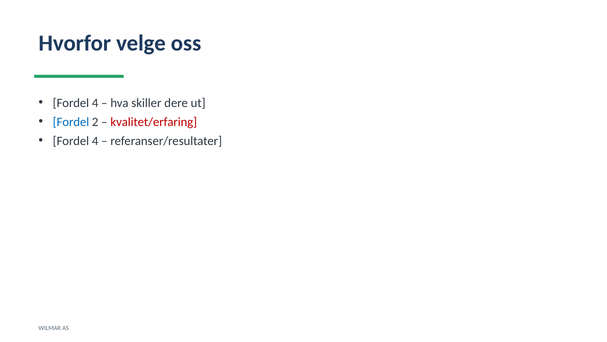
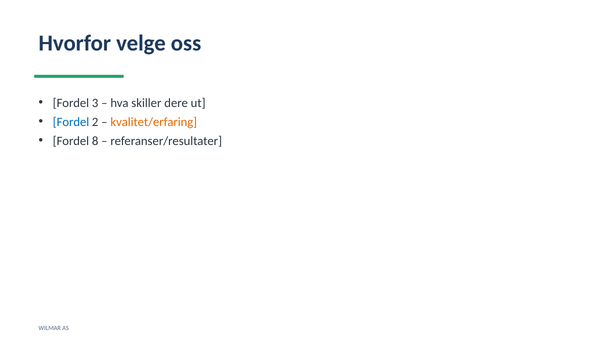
4 at (95, 103): 4 -> 3
kvalitet/erfaring colour: red -> orange
4 at (95, 141): 4 -> 8
